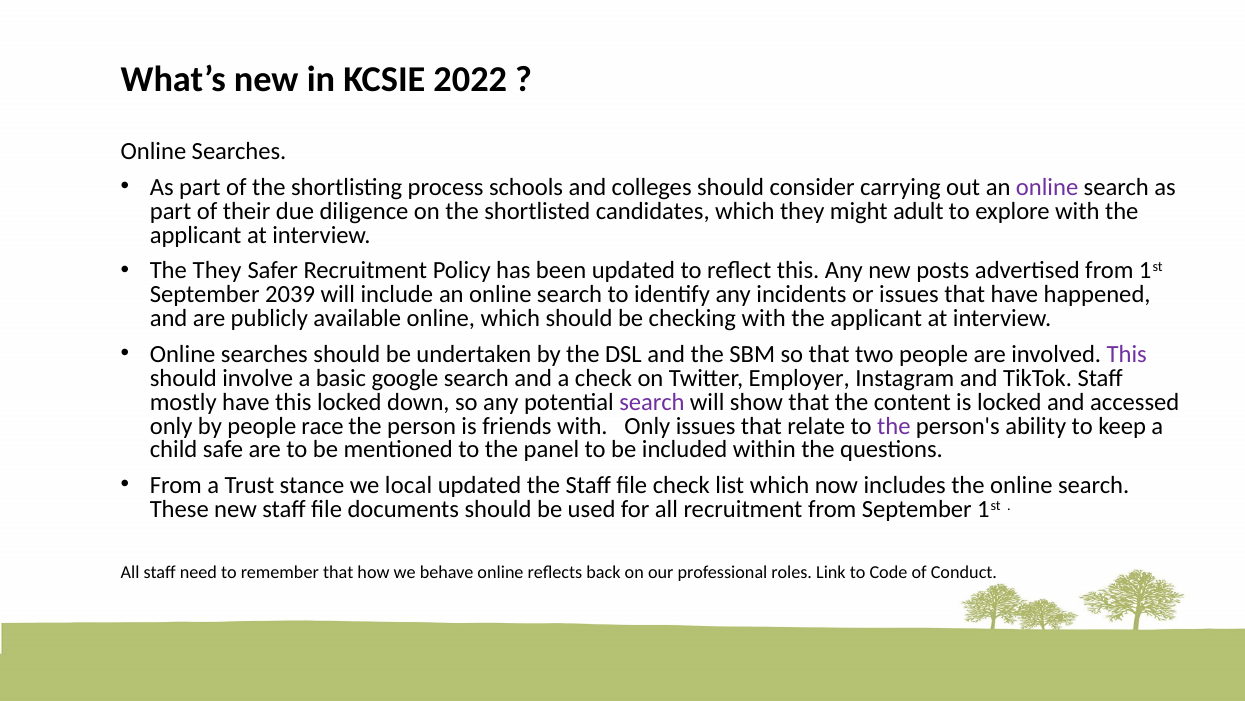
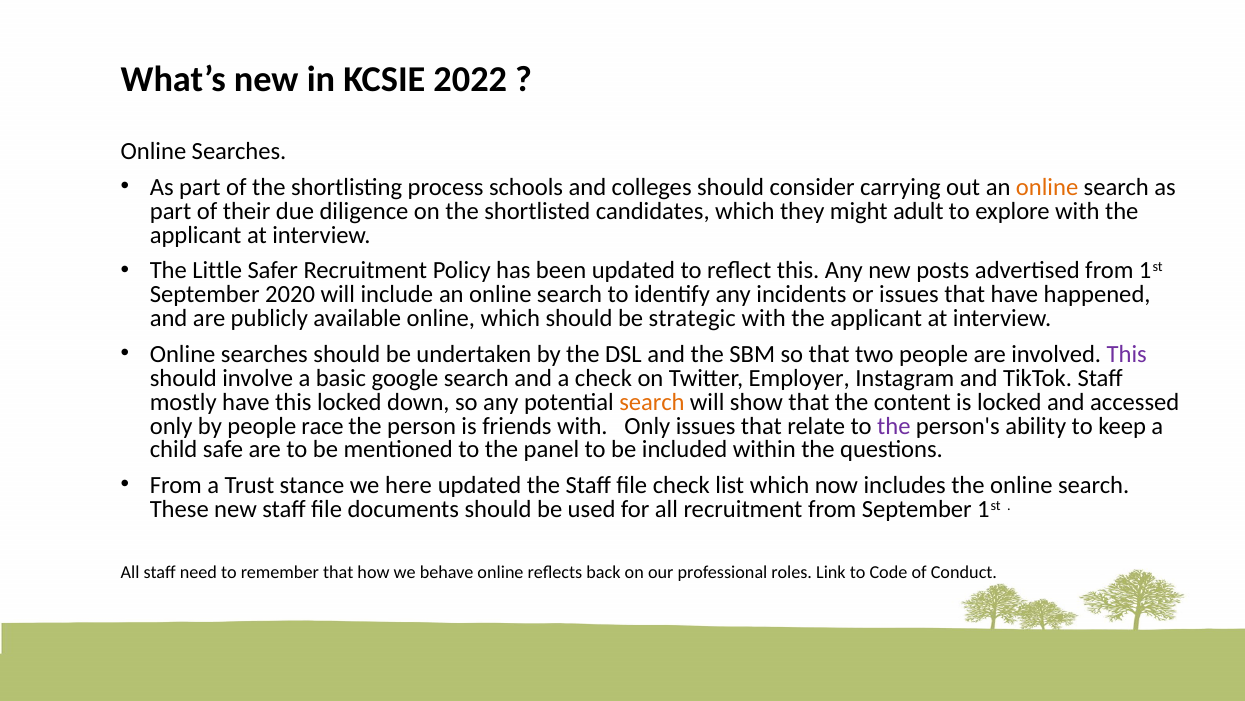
online at (1047, 187) colour: purple -> orange
The They: They -> Little
2039: 2039 -> 2020
checking: checking -> strategic
search at (652, 402) colour: purple -> orange
local: local -> here
